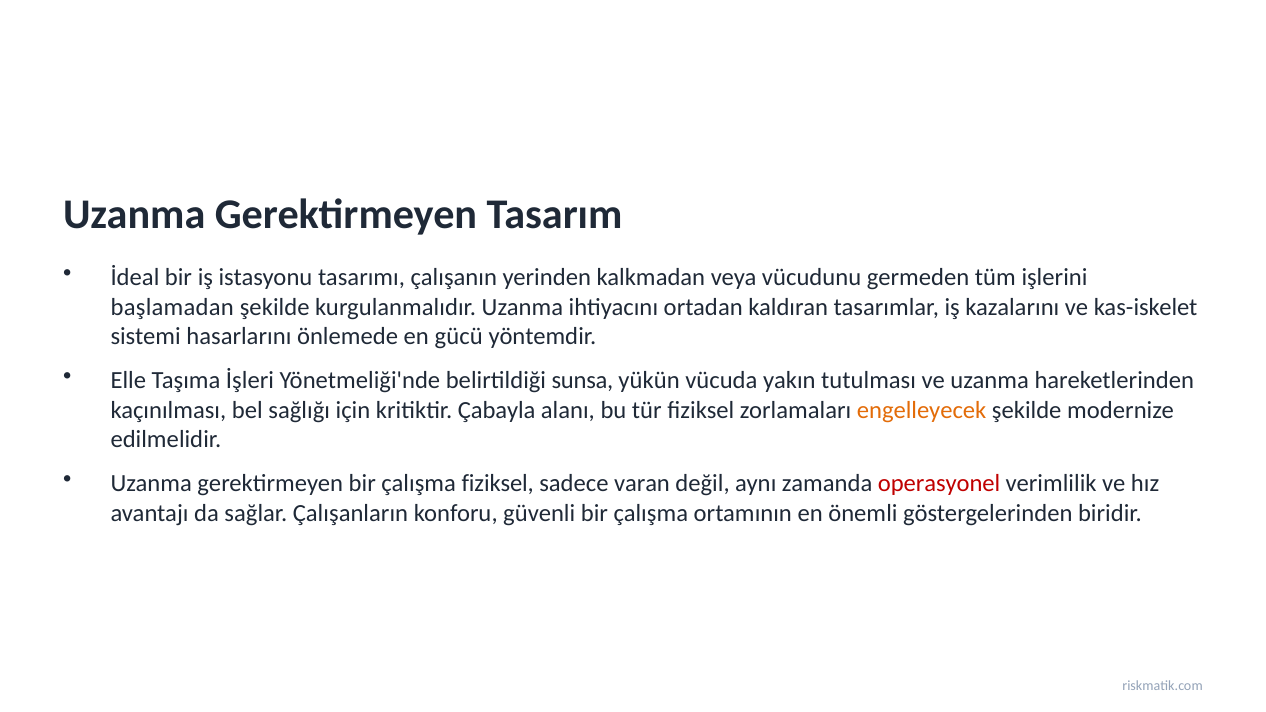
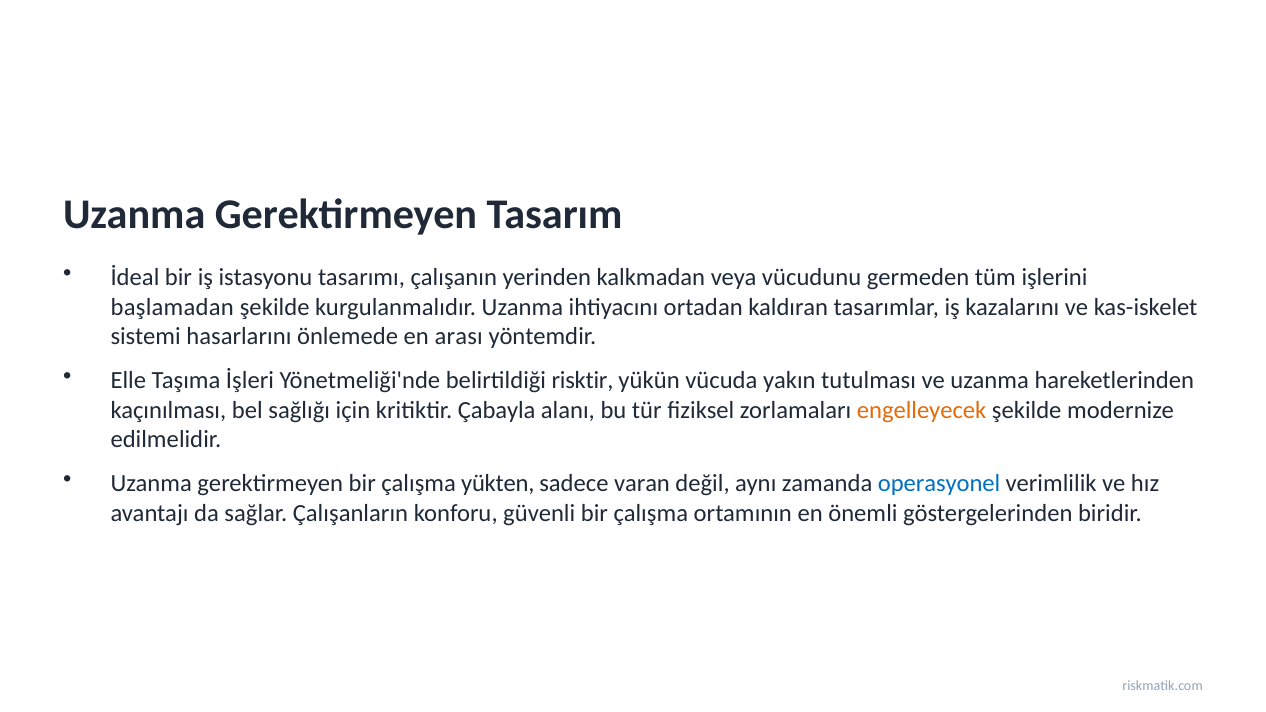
gücü: gücü -> arası
sunsa: sunsa -> risktir
çalışma fiziksel: fiziksel -> yükten
operasyonel colour: red -> blue
